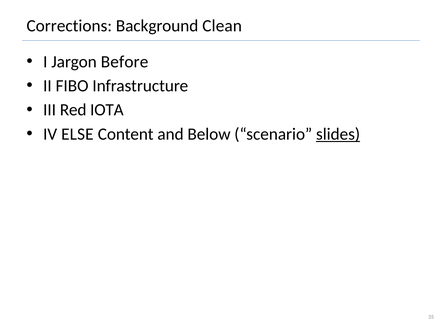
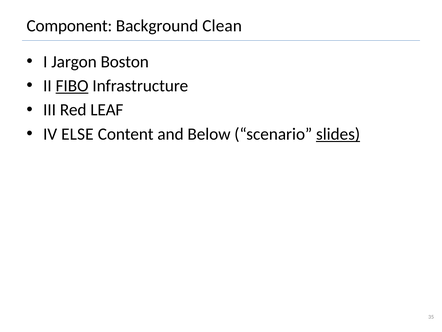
Corrections: Corrections -> Component
Before: Before -> Boston
FIBO underline: none -> present
IOTA: IOTA -> LEAF
